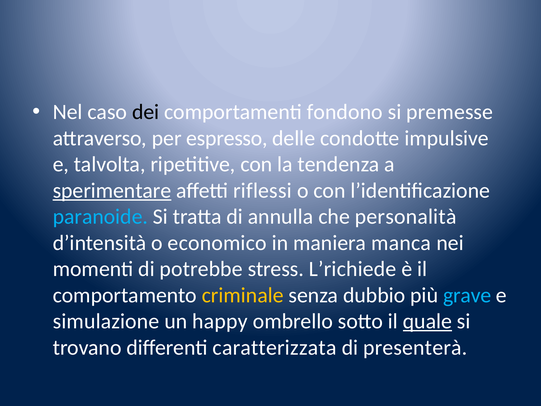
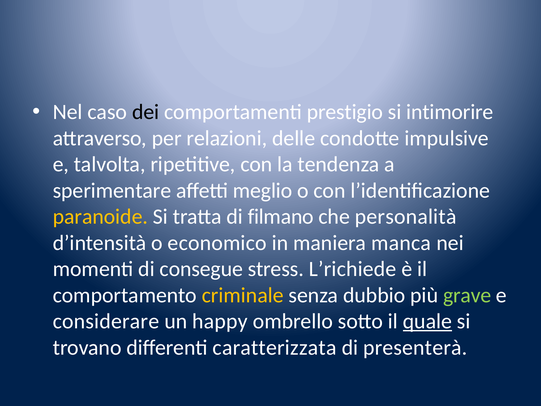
fondono: fondono -> prestigio
premesse: premesse -> intimorire
espresso: espresso -> relazioni
sperimentare underline: present -> none
riflessi: riflessi -> meglio
paranoide colour: light blue -> yellow
annulla: annulla -> filmano
potrebbe: potrebbe -> consegue
grave colour: light blue -> light green
simulazione: simulazione -> considerare
